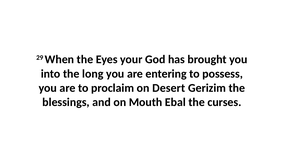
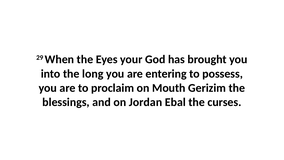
Desert: Desert -> Mouth
Mouth: Mouth -> Jordan
